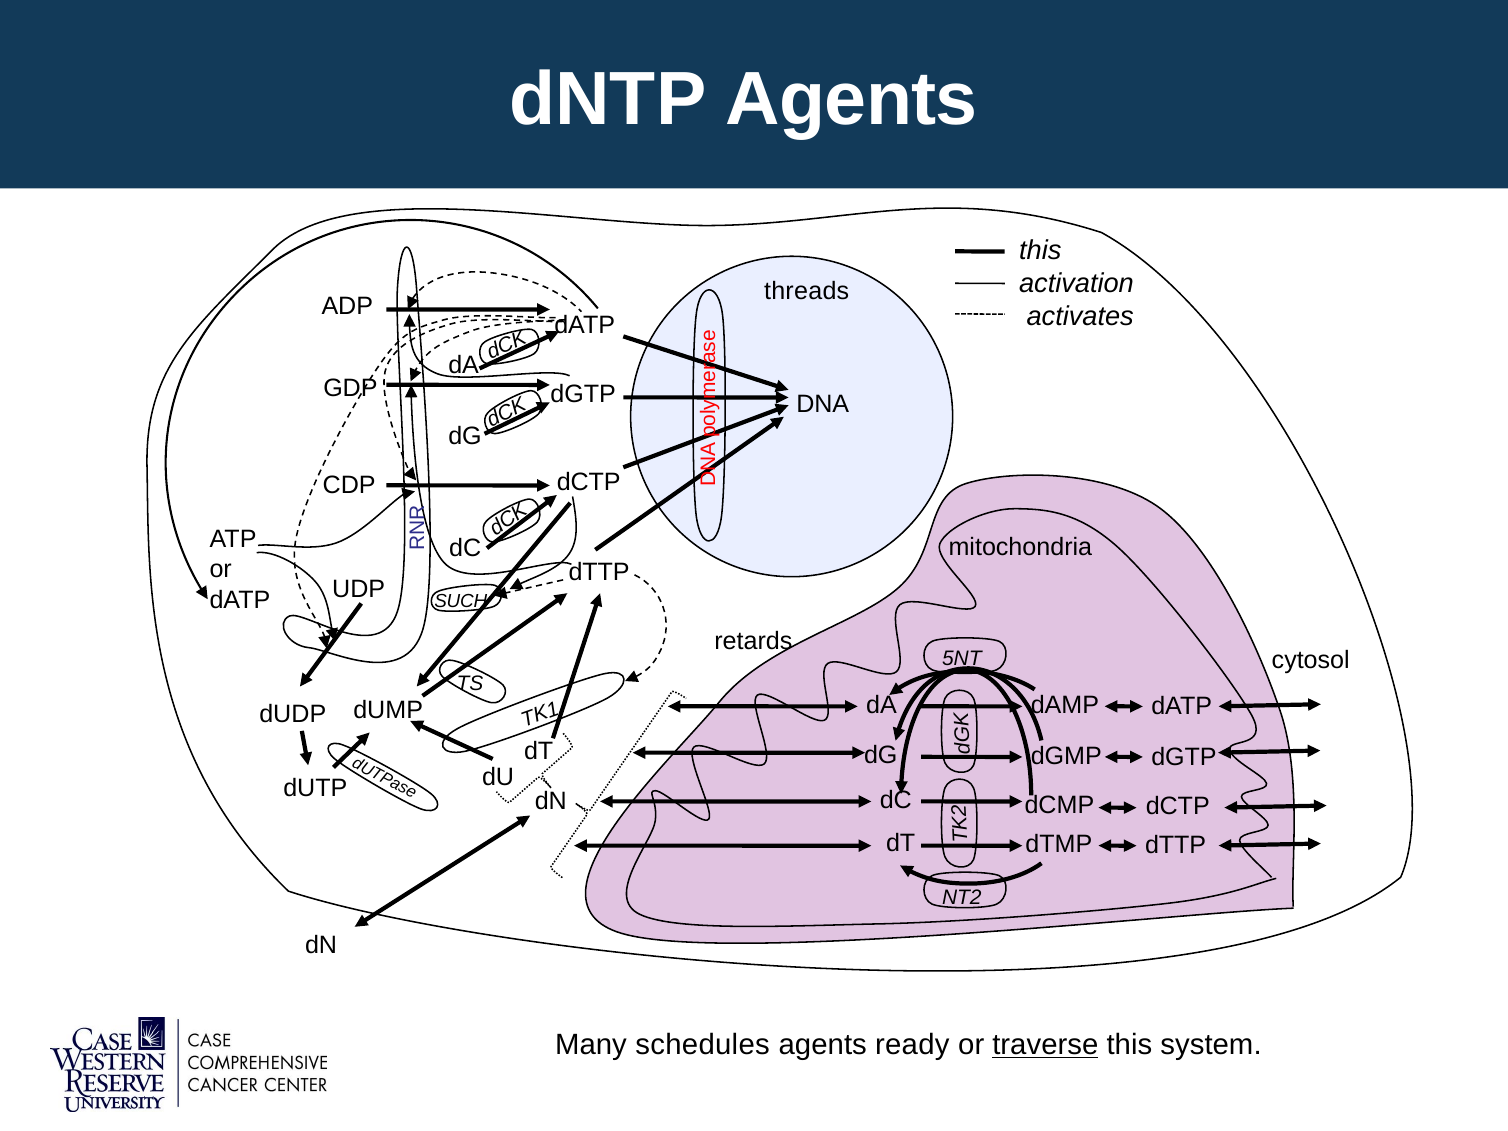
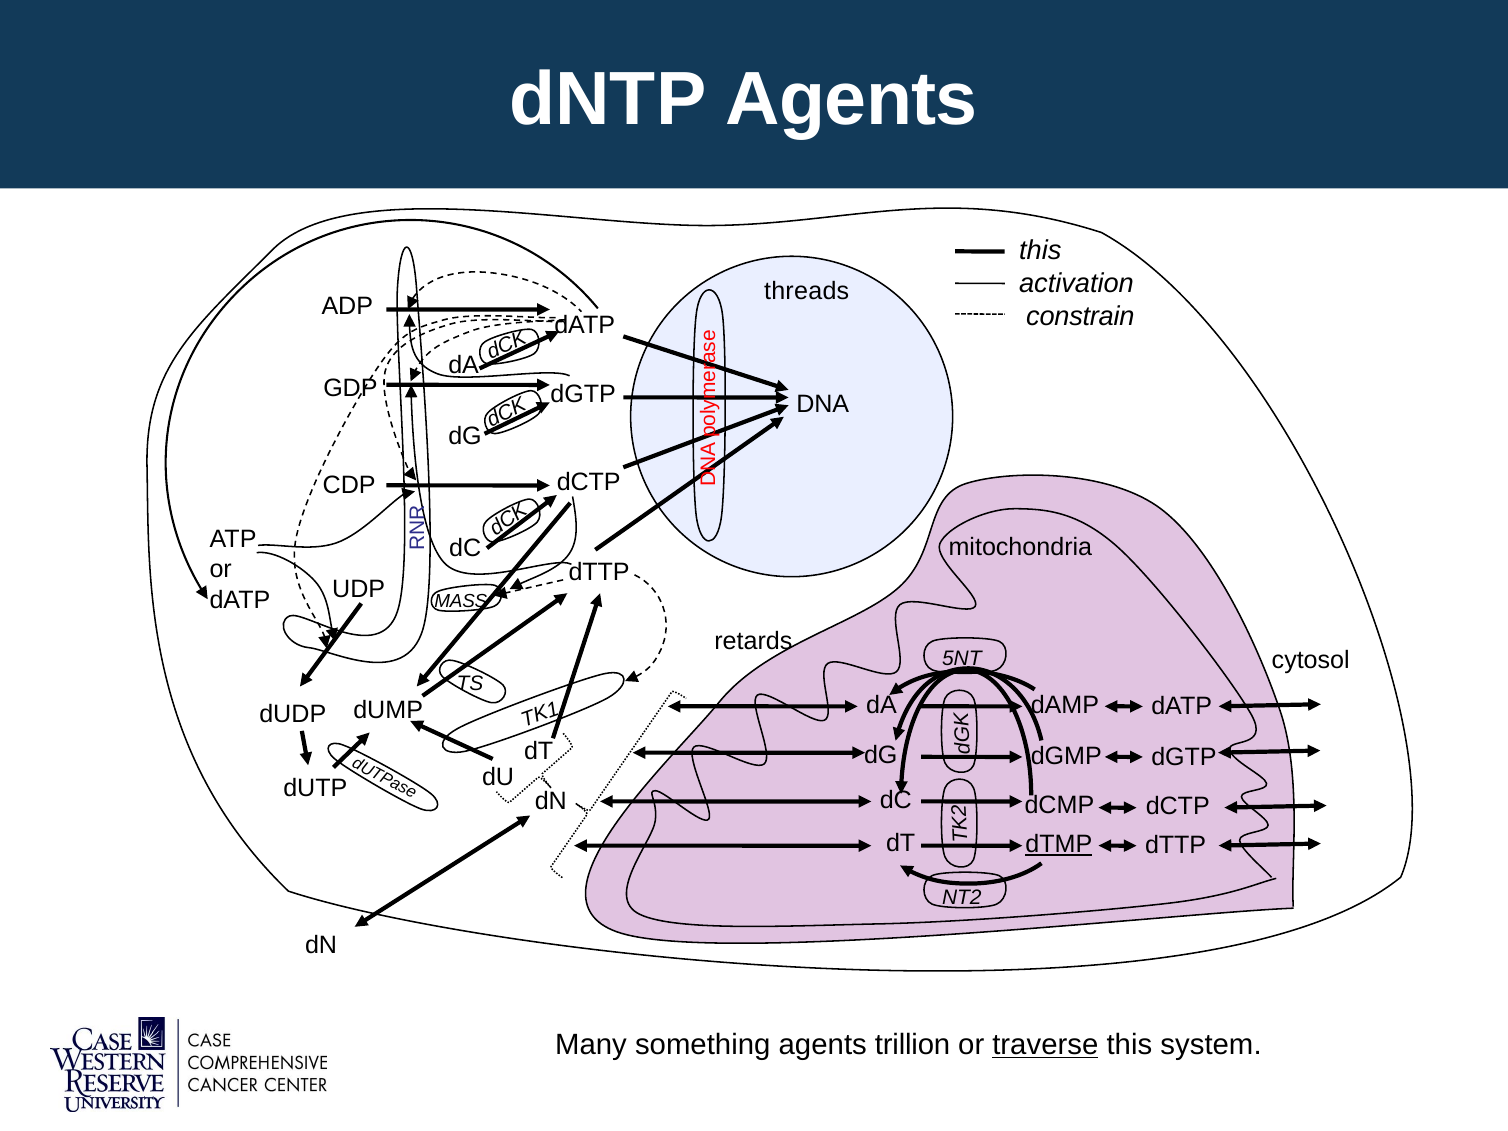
activates: activates -> constrain
SUCH: SUCH -> MASS
dTMP underline: none -> present
schedules: schedules -> something
ready: ready -> trillion
